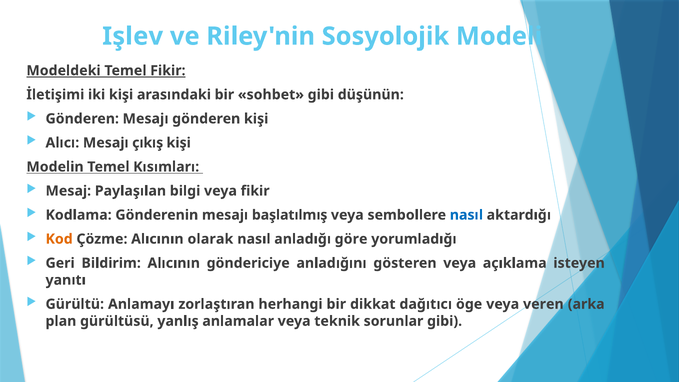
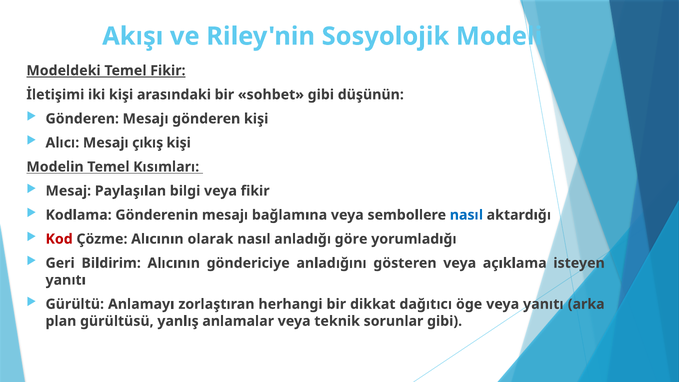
Işlev: Işlev -> Akışı
başlatılmış: başlatılmış -> bağlamına
Kod colour: orange -> red
veya veren: veren -> yanıtı
